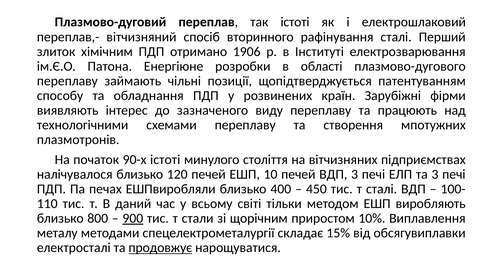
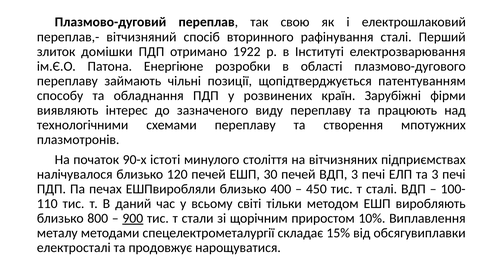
так істоті: істоті -> свою
хімічним: хімічним -> домішки
1906: 1906 -> 1922
10: 10 -> 30
продовжує underline: present -> none
